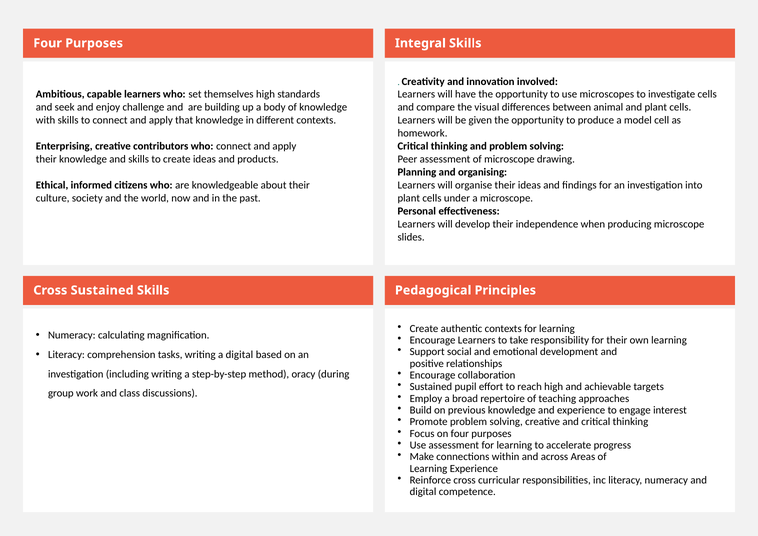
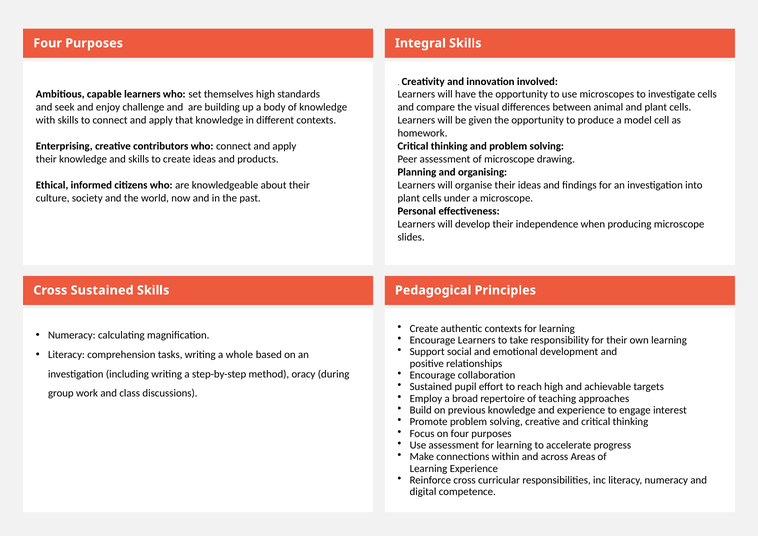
a digital: digital -> whole
